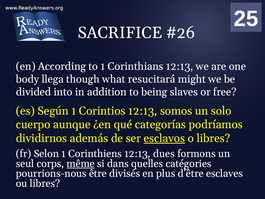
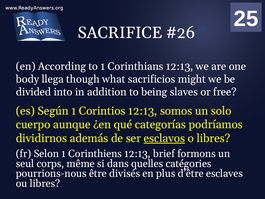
resucitará: resucitará -> sacrificios
dues: dues -> brief
même underline: present -> none
